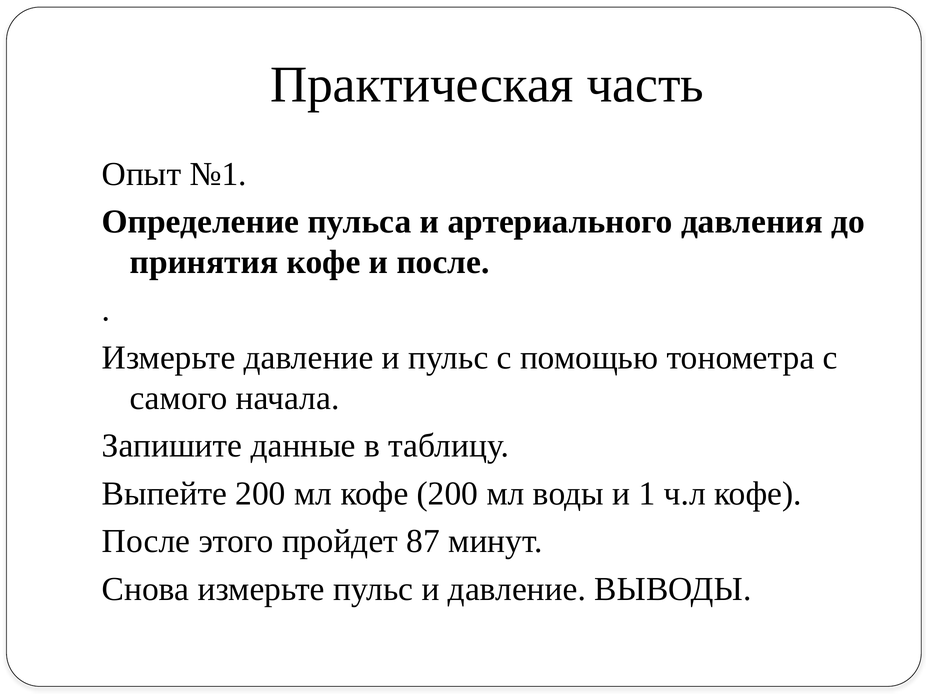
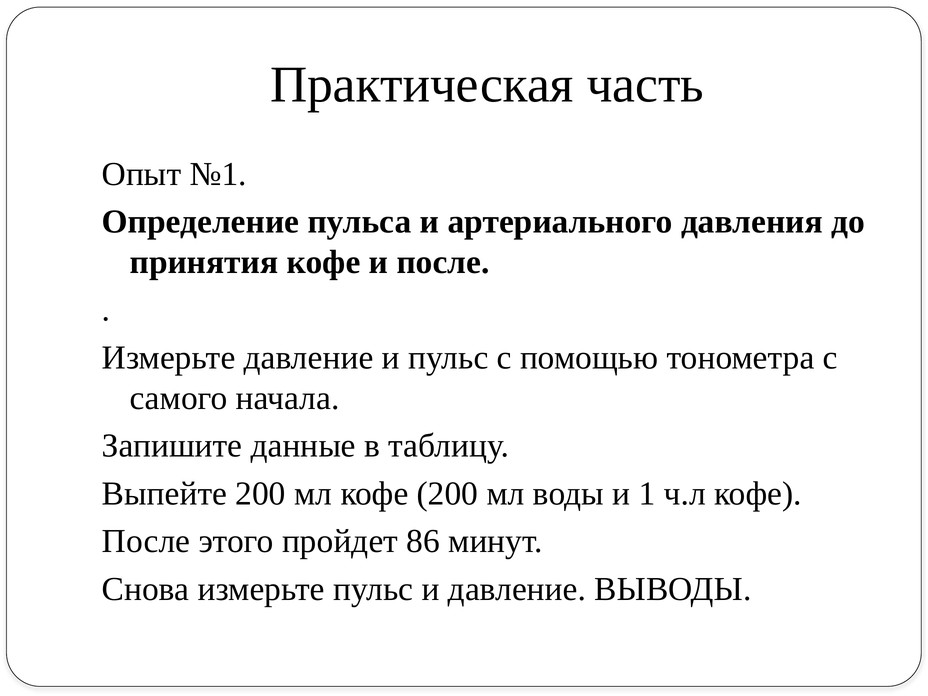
87: 87 -> 86
